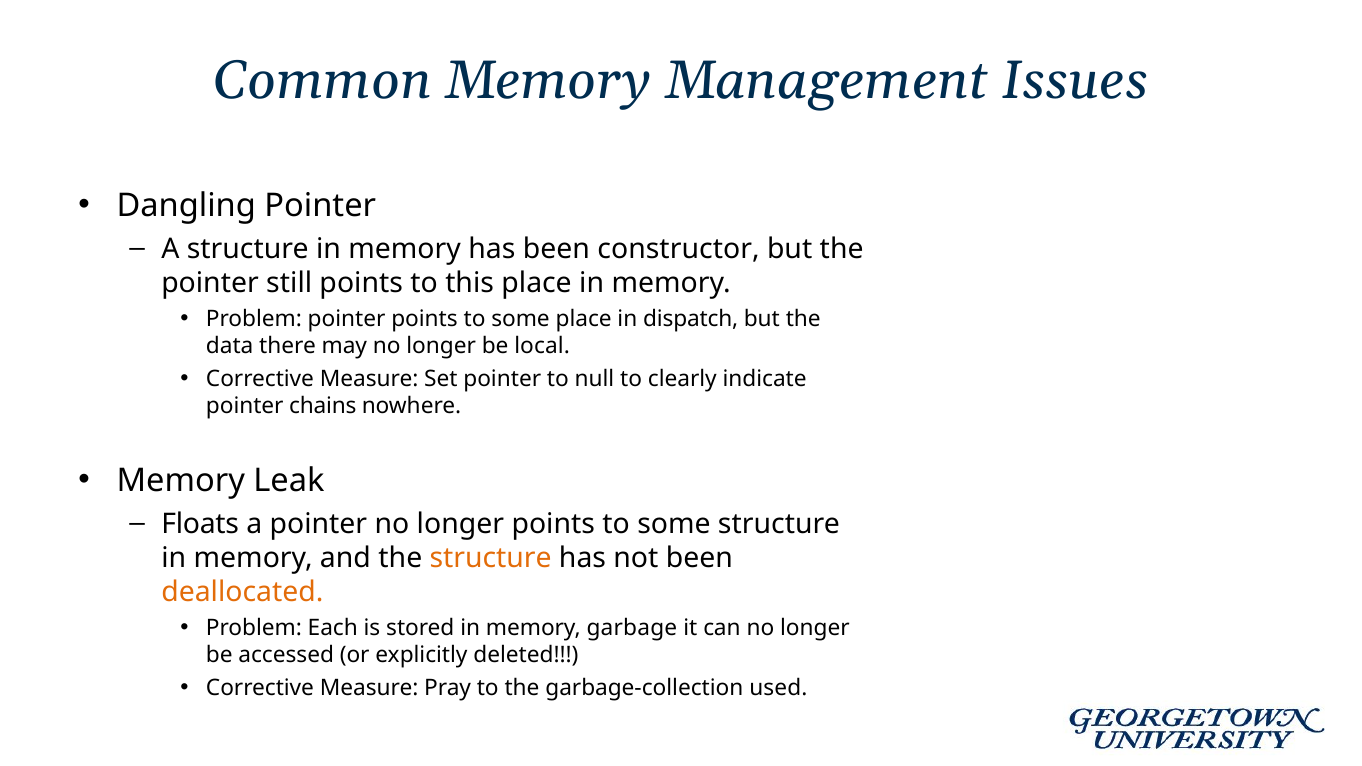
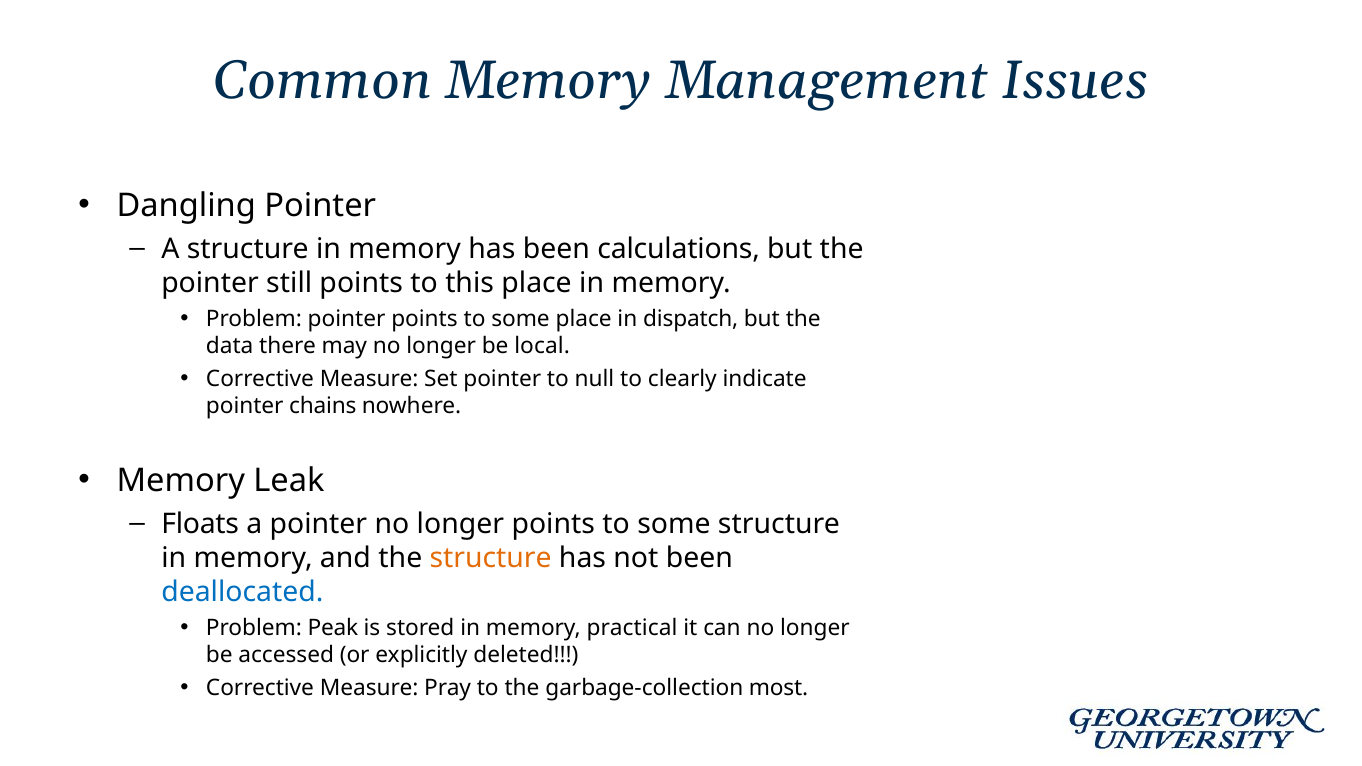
constructor: constructor -> calculations
deallocated colour: orange -> blue
Each: Each -> Peak
garbage: garbage -> practical
used: used -> most
